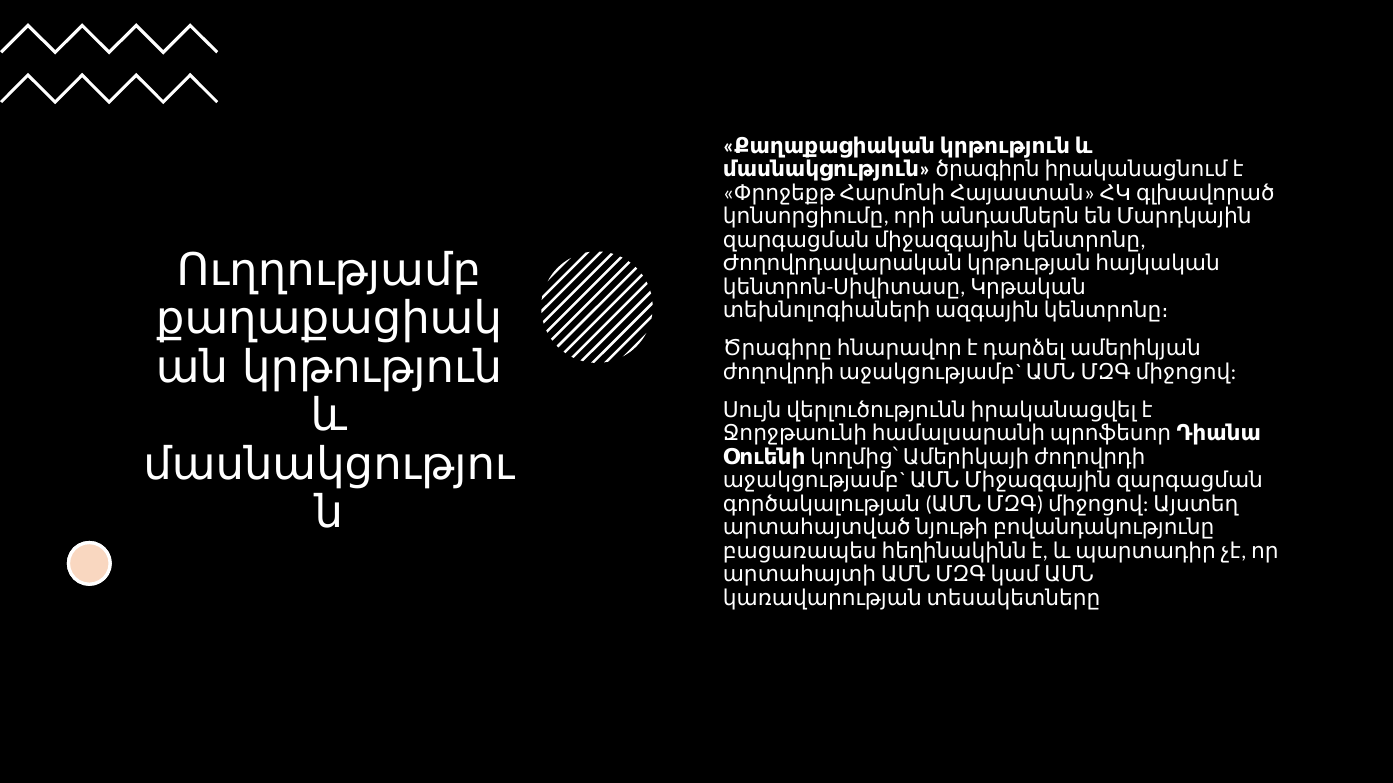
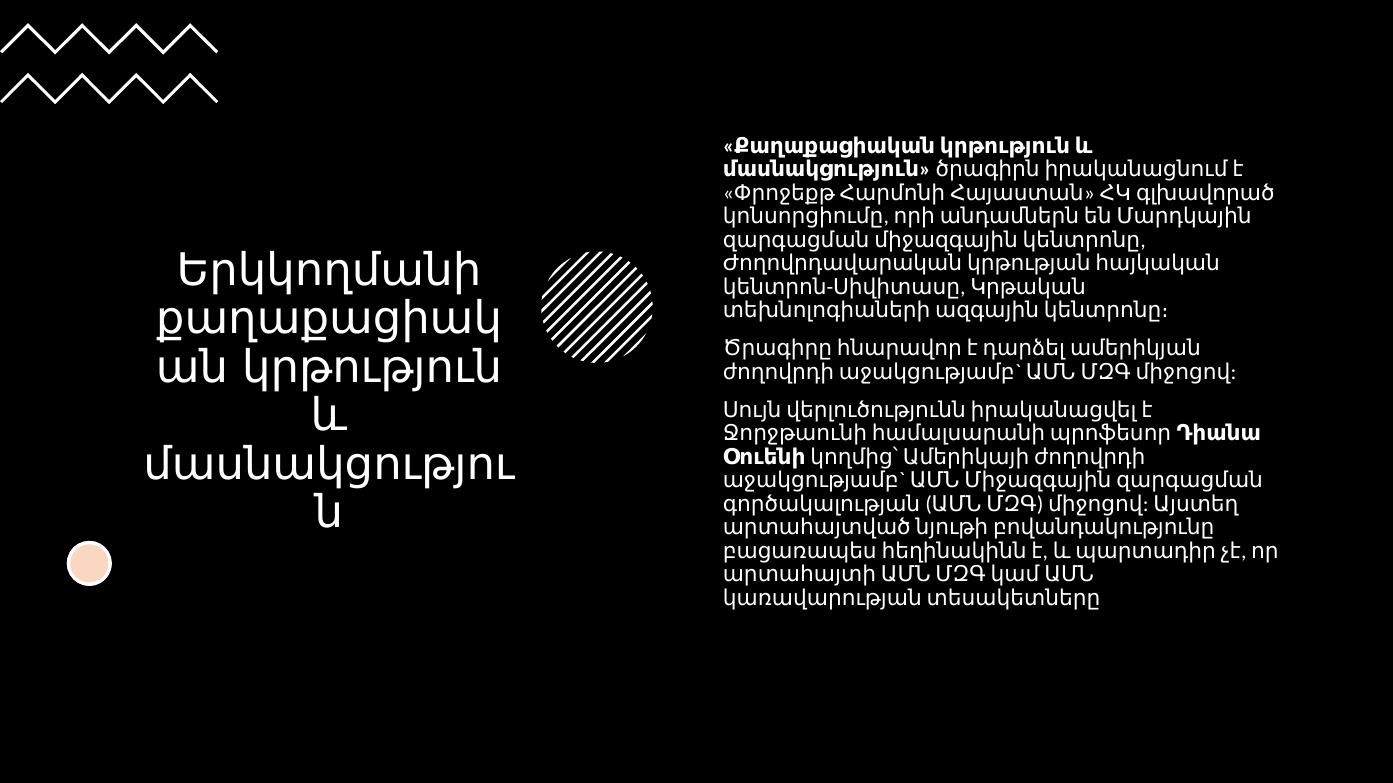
Ուղղությամբ: Ուղղությամբ -> Երկկողմանի
